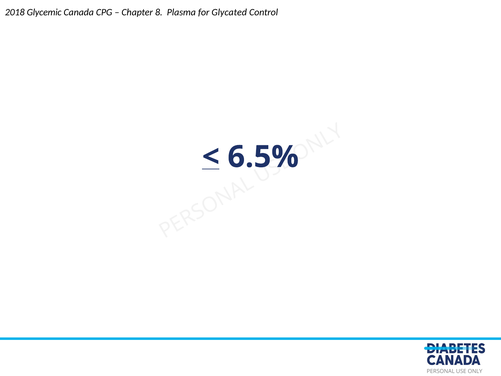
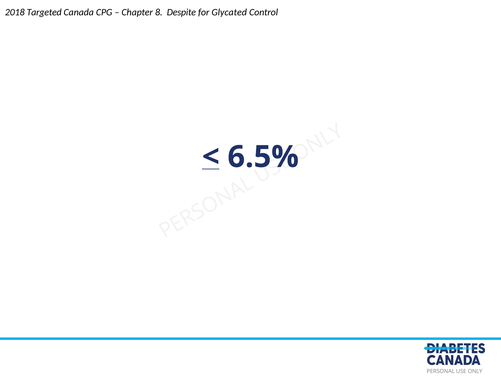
Glycemic: Glycemic -> Targeted
Plasma: Plasma -> Despite
